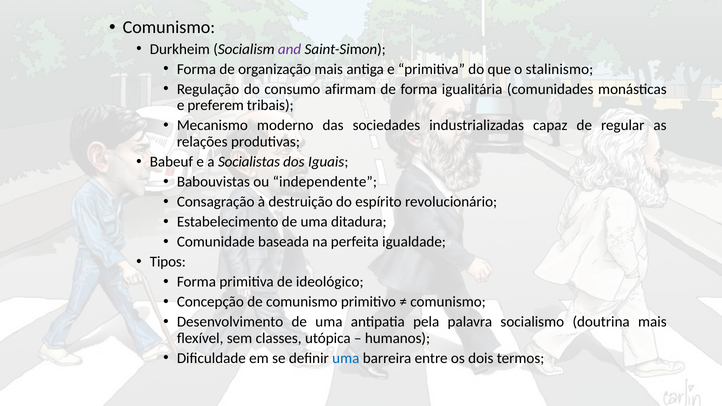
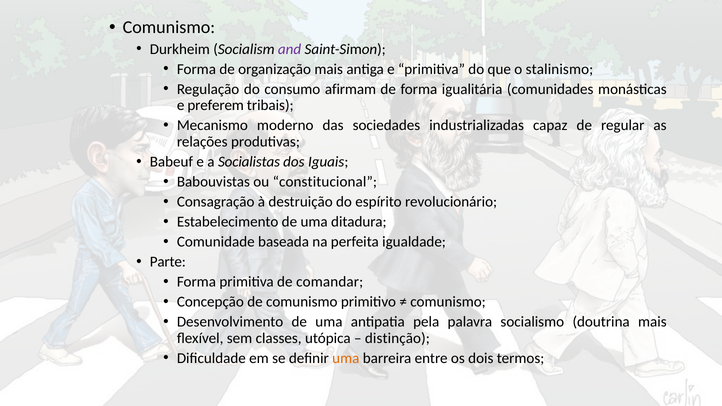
independente: independente -> constitucional
Tipos: Tipos -> Parte
ideológico: ideológico -> comandar
humanos: humanos -> distinção
uma at (346, 358) colour: blue -> orange
